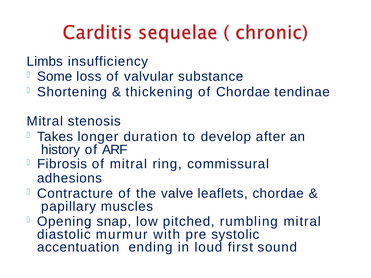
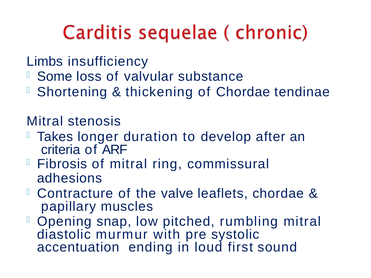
history: history -> criteria
